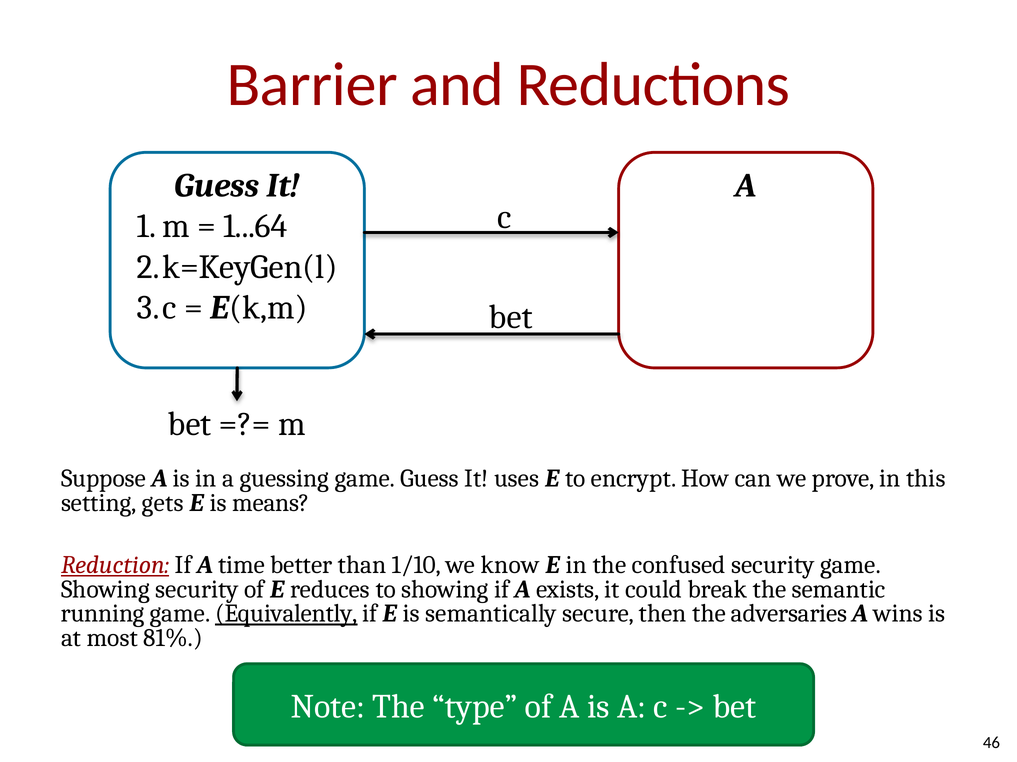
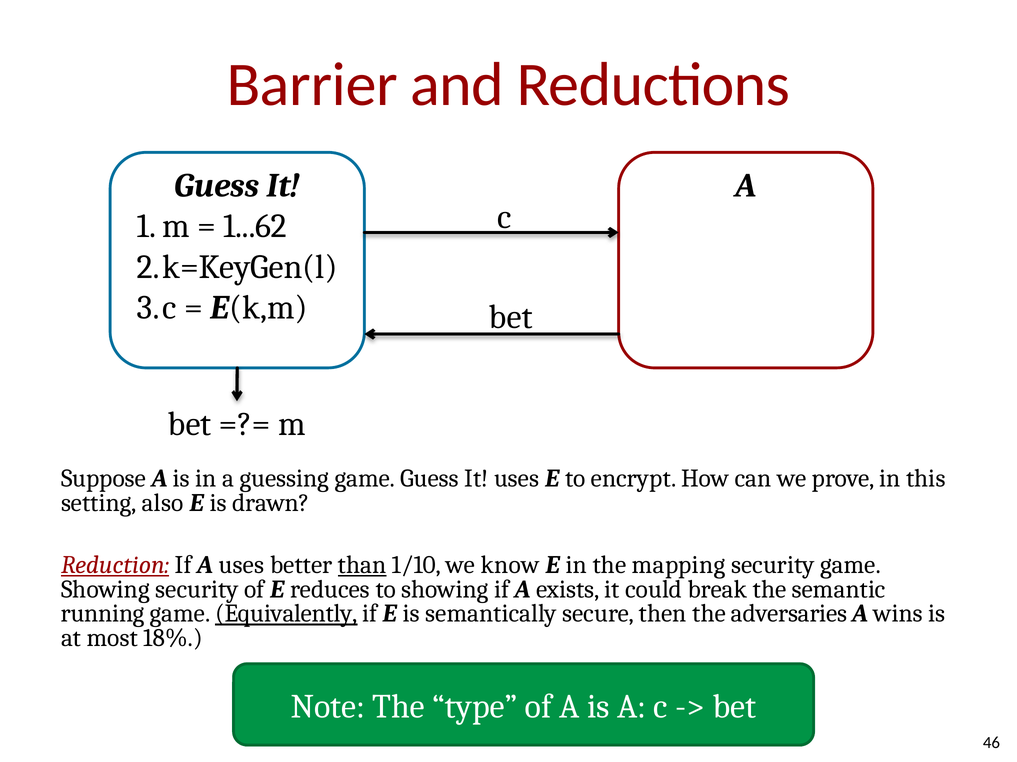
1...64: 1...64 -> 1...62
gets: gets -> also
means: means -> drawn
A time: time -> uses
than underline: none -> present
confused: confused -> mapping
81%: 81% -> 18%
